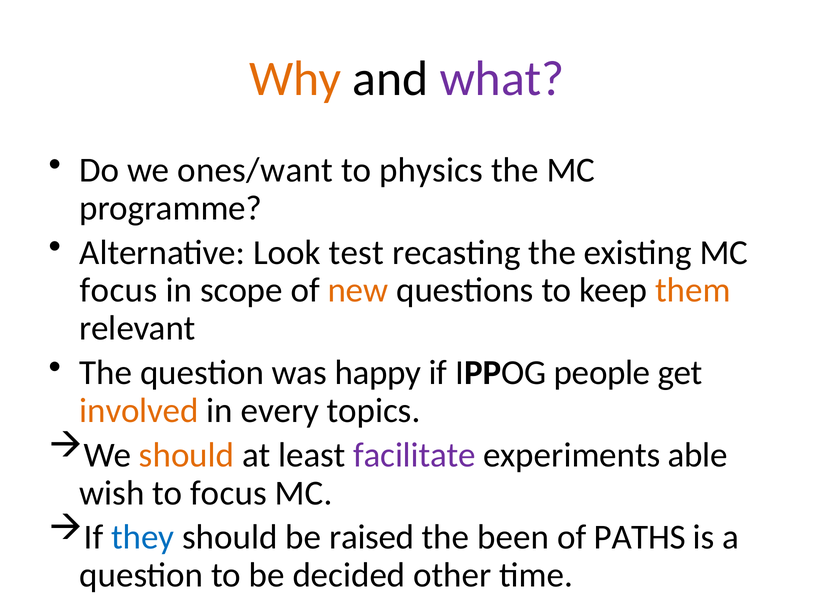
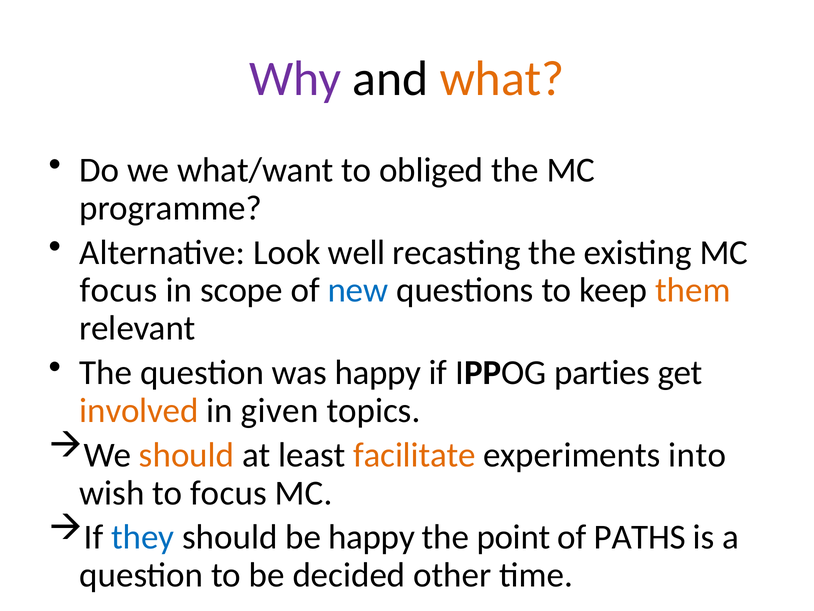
Why colour: orange -> purple
what colour: purple -> orange
ones/want: ones/want -> what/want
physics: physics -> obliged
test: test -> well
new colour: orange -> blue
people: people -> parties
every: every -> given
facilitate colour: purple -> orange
able: able -> into
be raised: raised -> happy
been: been -> point
